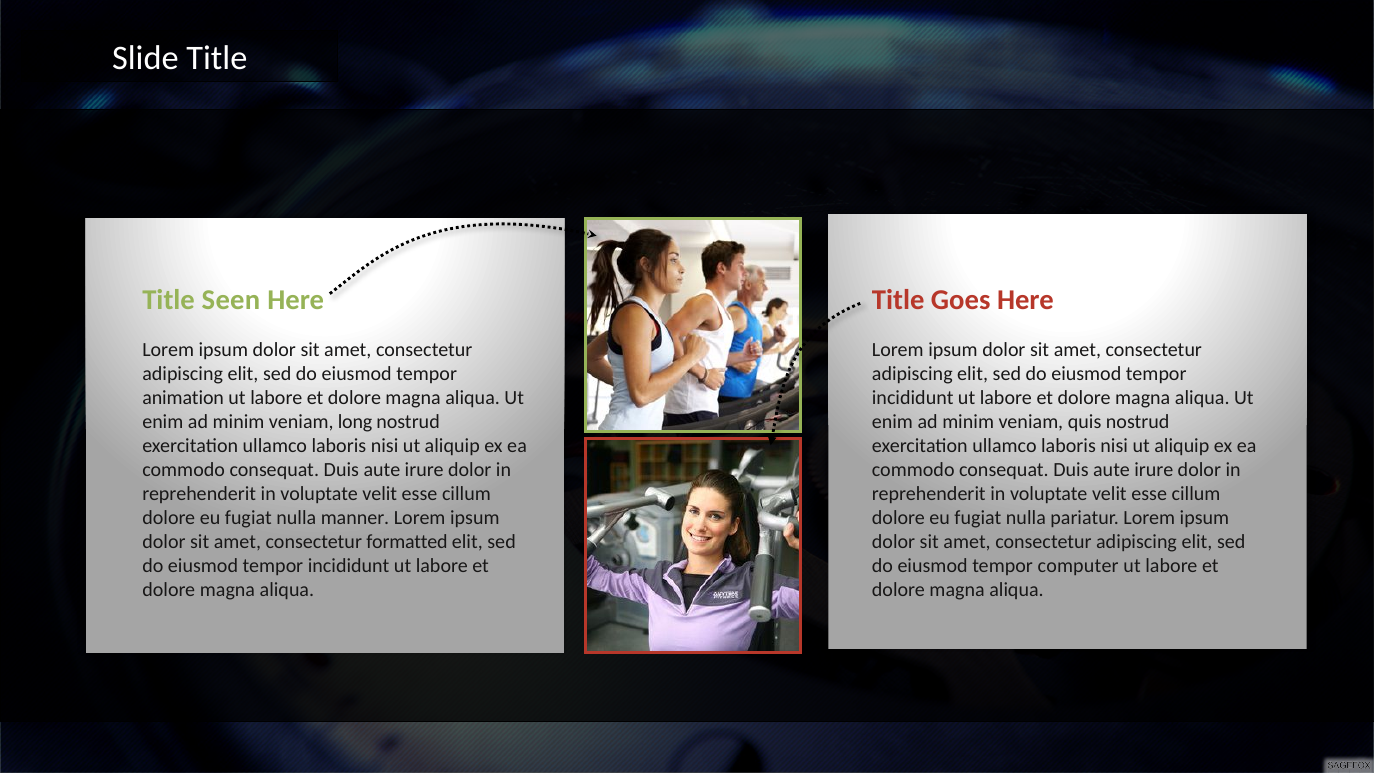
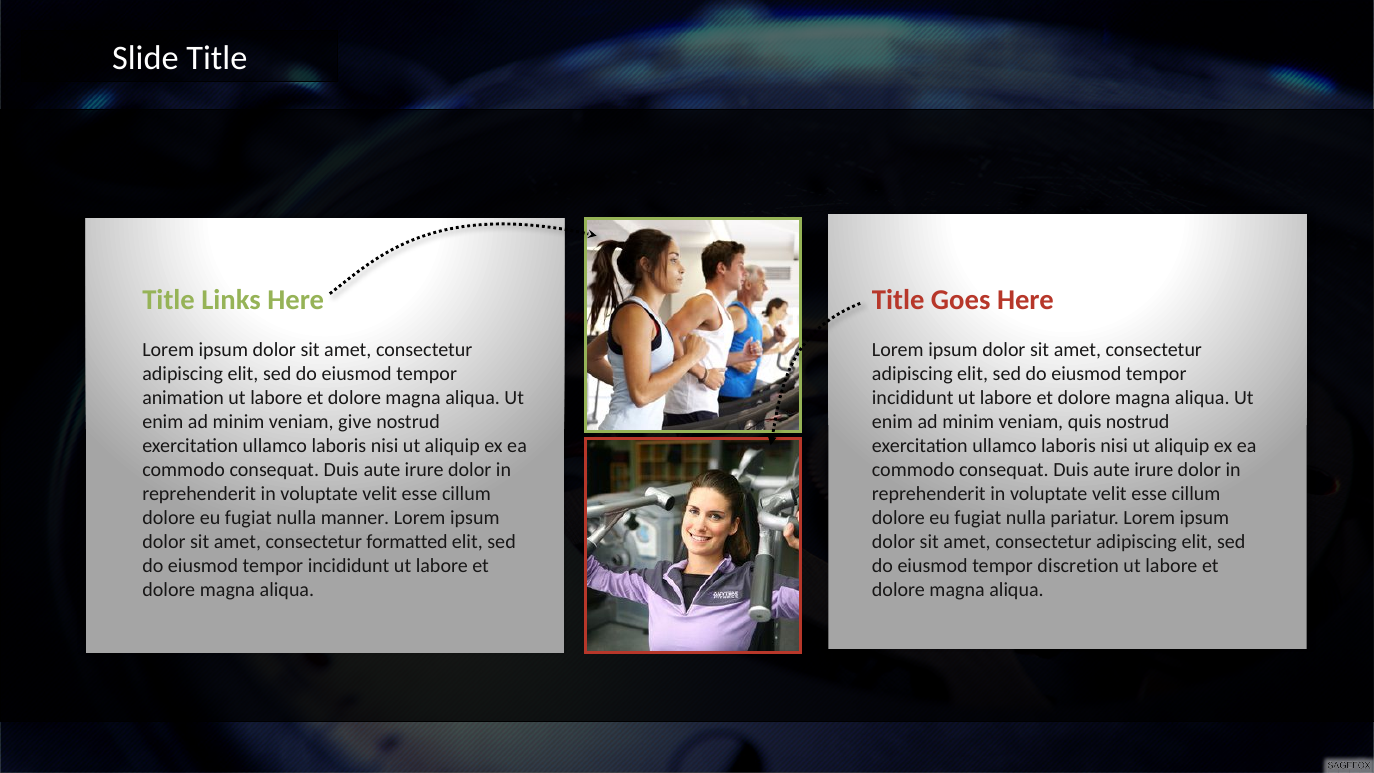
Seen: Seen -> Links
long: long -> give
computer: computer -> discretion
